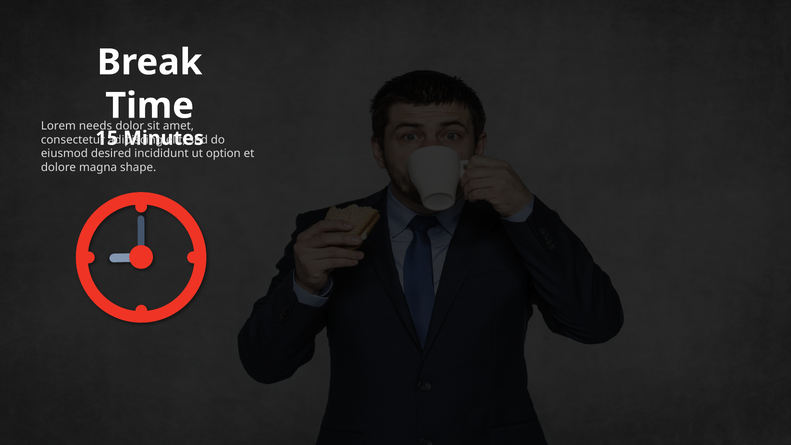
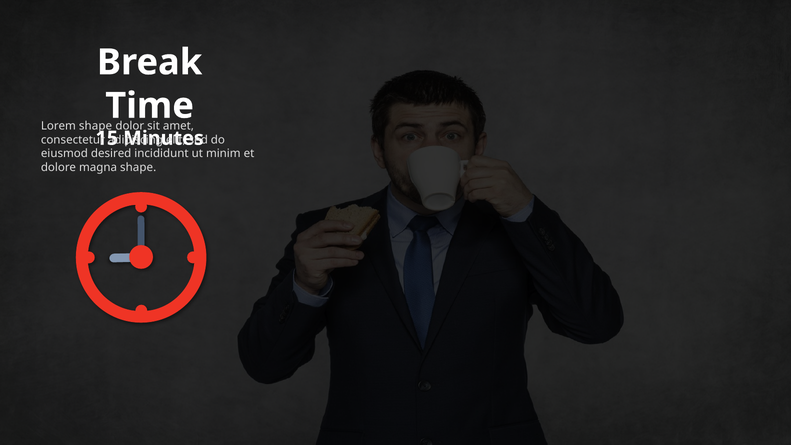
Lorem needs: needs -> shape
option: option -> minim
